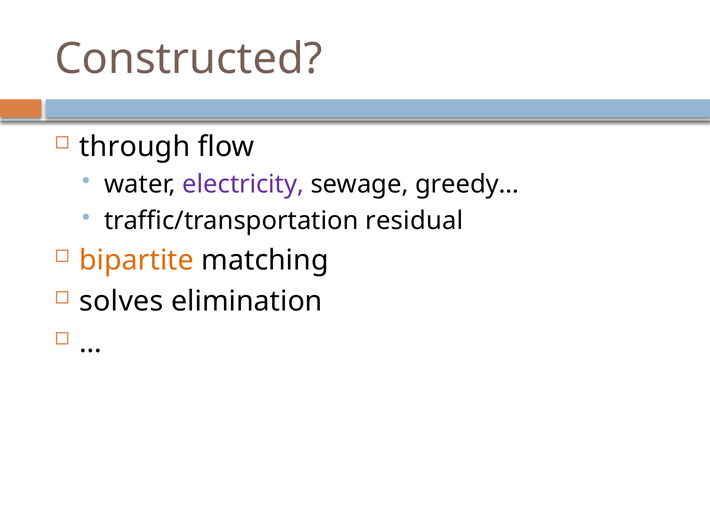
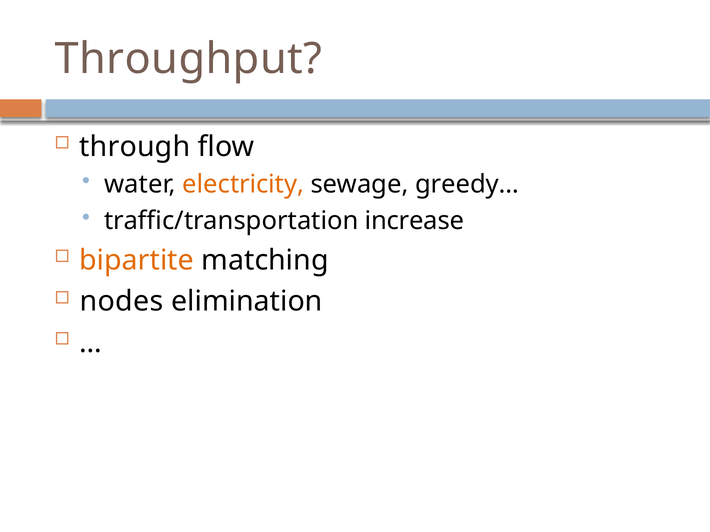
Constructed: Constructed -> Throughput
electricity colour: purple -> orange
residual: residual -> increase
solves: solves -> nodes
